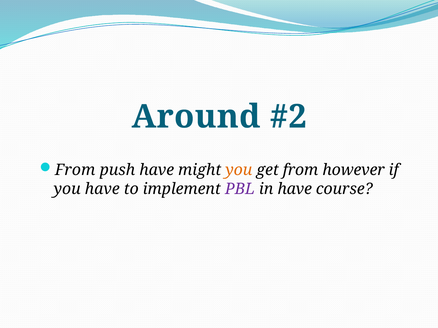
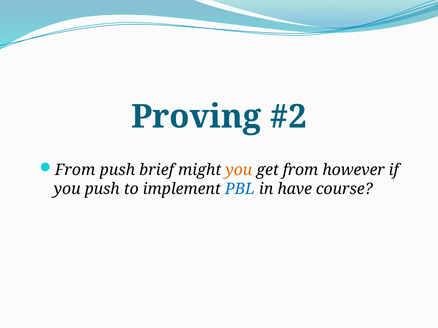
Around: Around -> Proving
push have: have -> brief
you have: have -> push
PBL colour: purple -> blue
